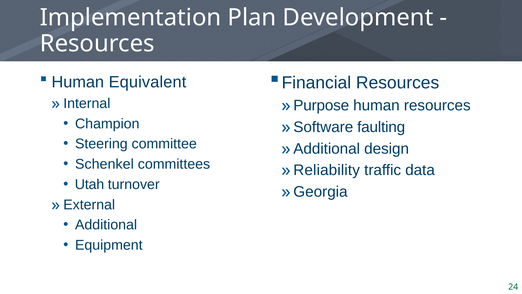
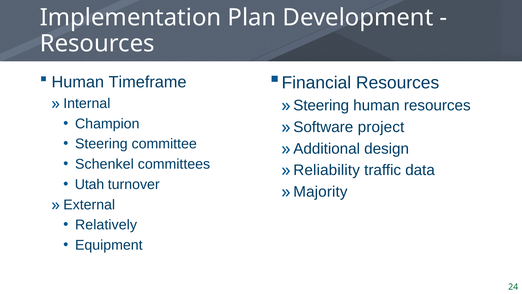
Equivalent: Equivalent -> Timeframe
Purpose at (321, 105): Purpose -> Steering
faulting: faulting -> project
Georgia: Georgia -> Majority
Additional at (106, 225): Additional -> Relatively
